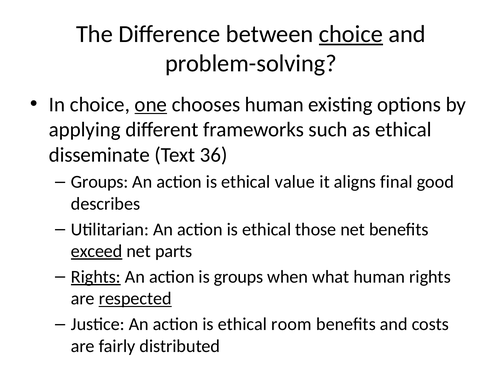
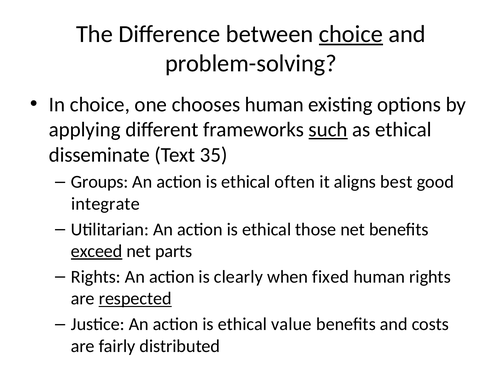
one underline: present -> none
such underline: none -> present
36: 36 -> 35
value: value -> often
final: final -> best
describes: describes -> integrate
Rights at (96, 277) underline: present -> none
is groups: groups -> clearly
what: what -> fixed
room: room -> value
